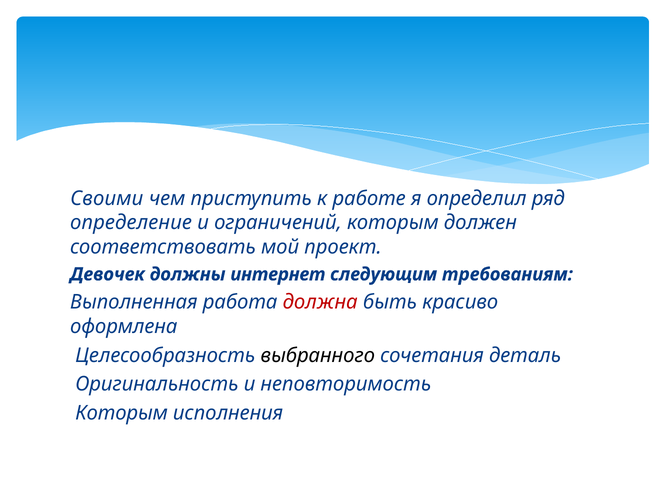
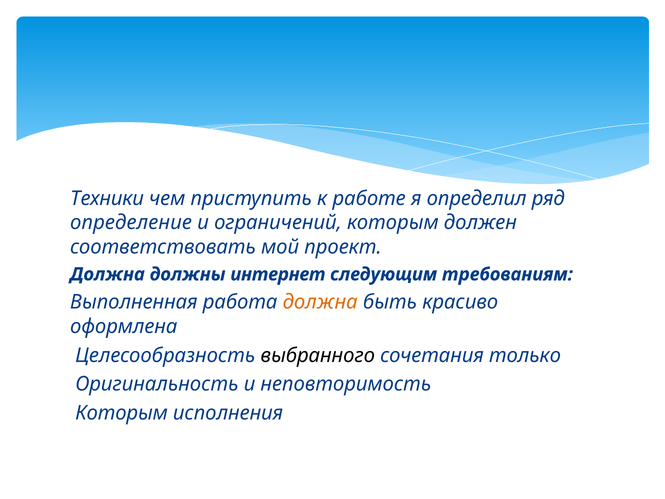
Своими: Своими -> Техники
Девочек at (107, 274): Девочек -> Должна
должна at (320, 302) colour: red -> orange
деталь: деталь -> только
